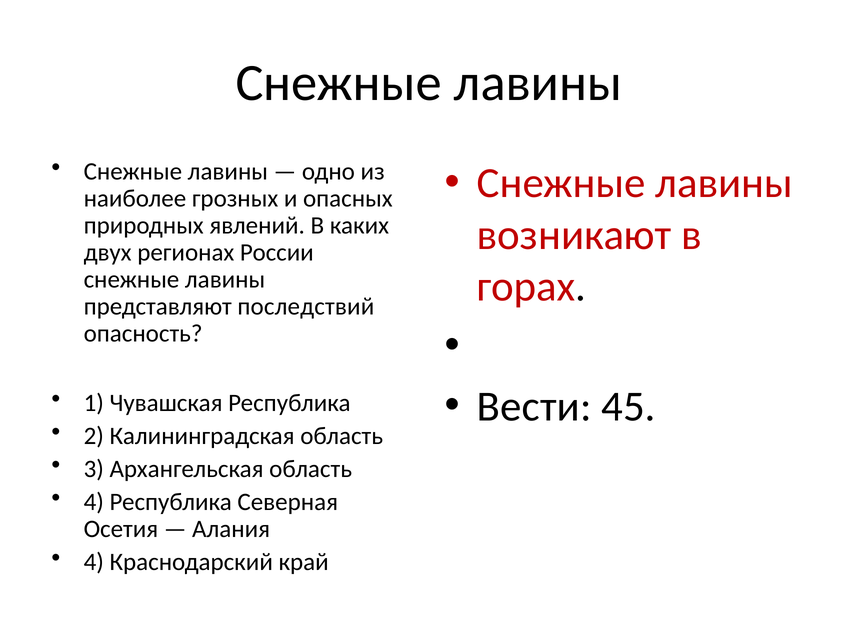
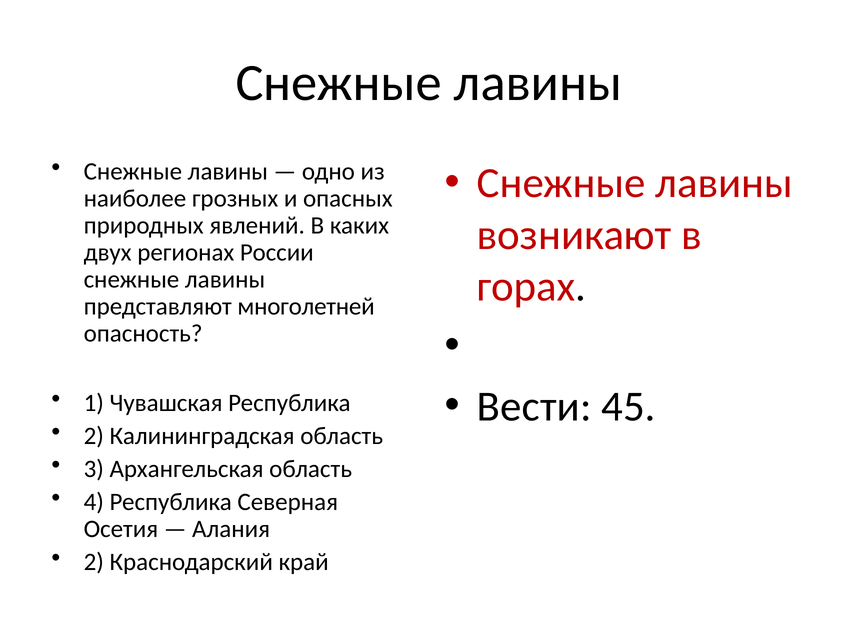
последствий: последствий -> многолетней
4 at (94, 562): 4 -> 2
